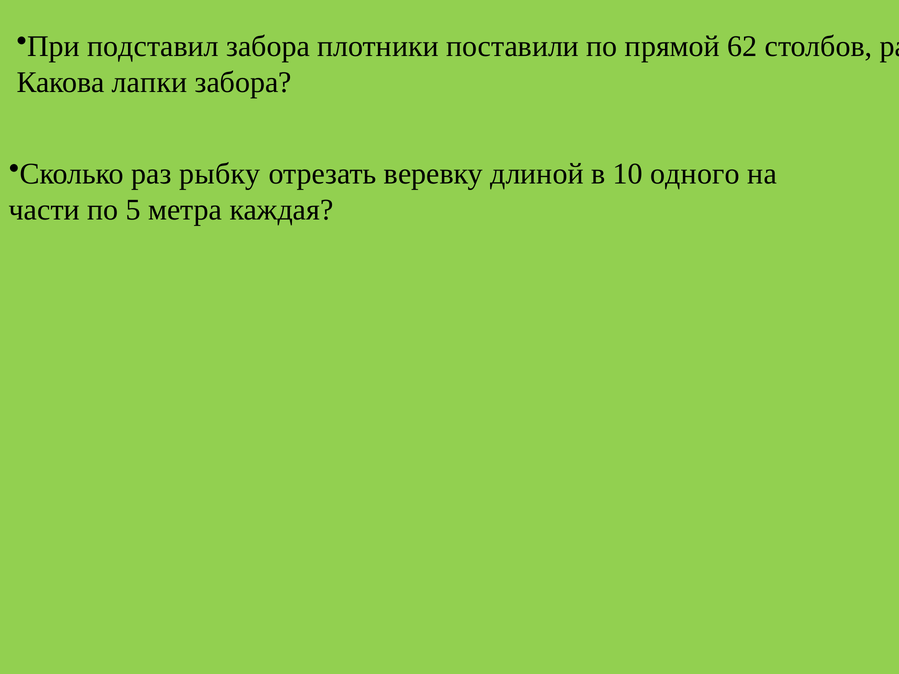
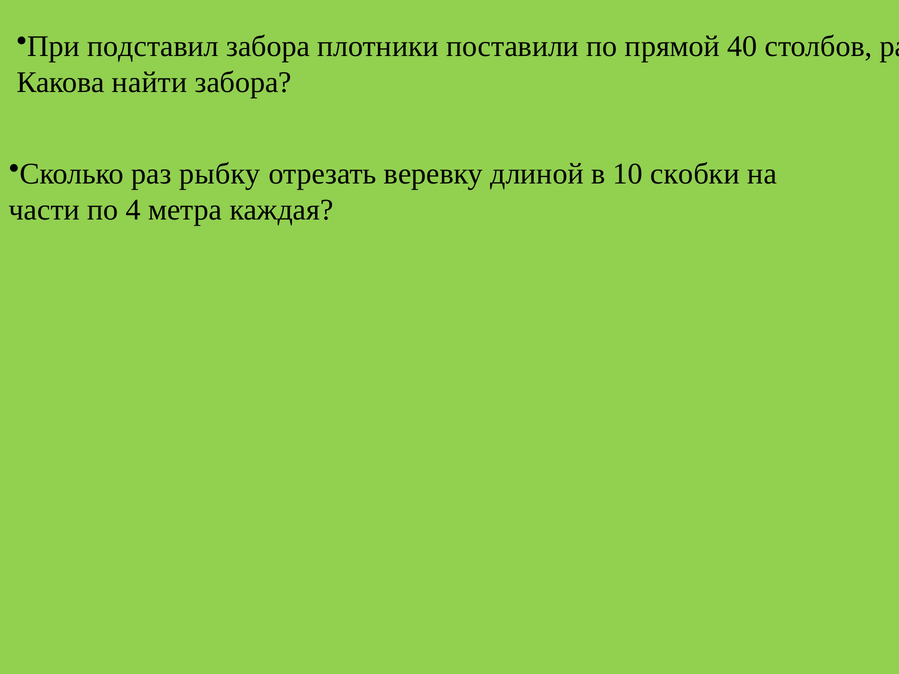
62: 62 -> 40
лапки: лапки -> найти
одного: одного -> скобки
5: 5 -> 4
